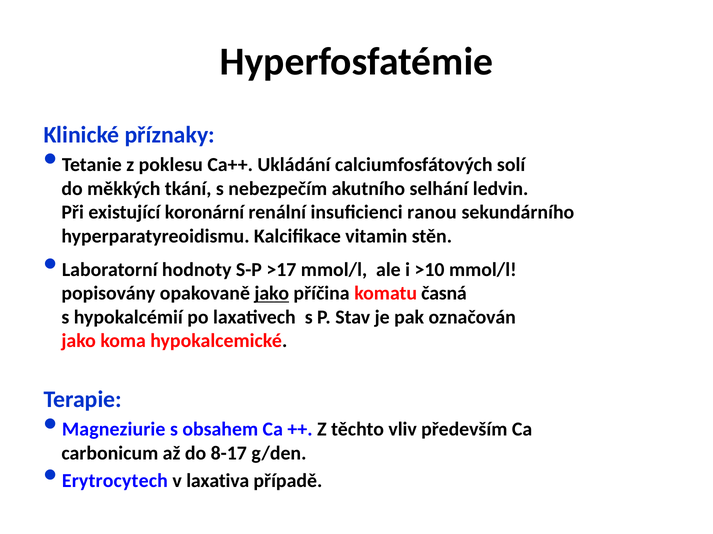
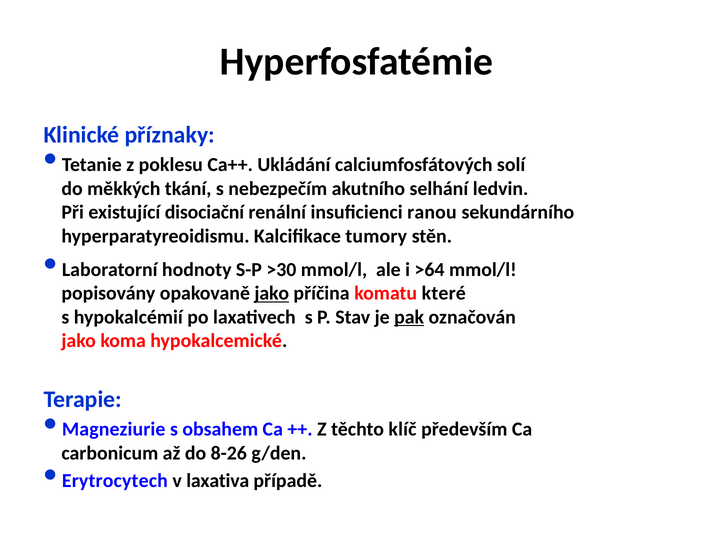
koronární: koronární -> disociační
vitamin: vitamin -> tumory
>17: >17 -> >30
>10: >10 -> >64
časná: časná -> které
pak underline: none -> present
vliv: vliv -> klíč
8-17: 8-17 -> 8-26
